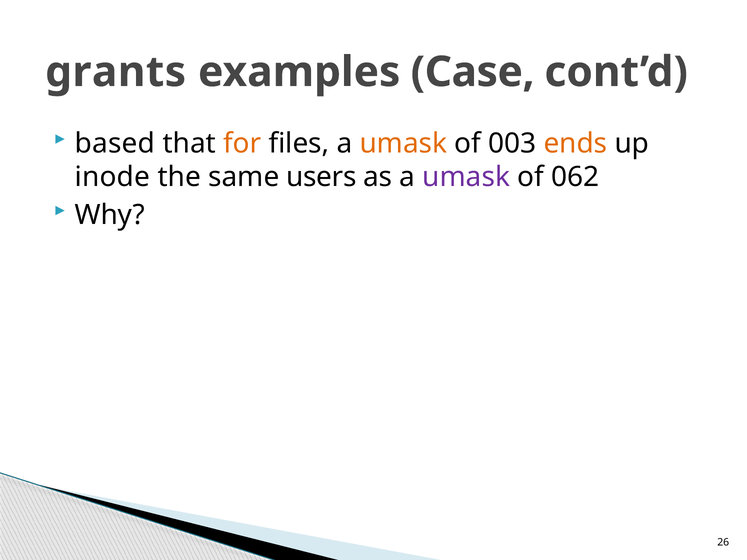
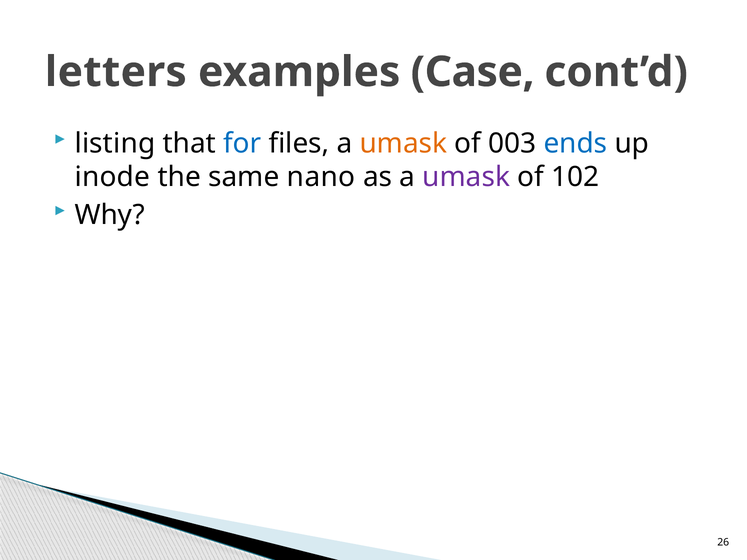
grants: grants -> letters
based: based -> listing
for colour: orange -> blue
ends colour: orange -> blue
users: users -> nano
062: 062 -> 102
